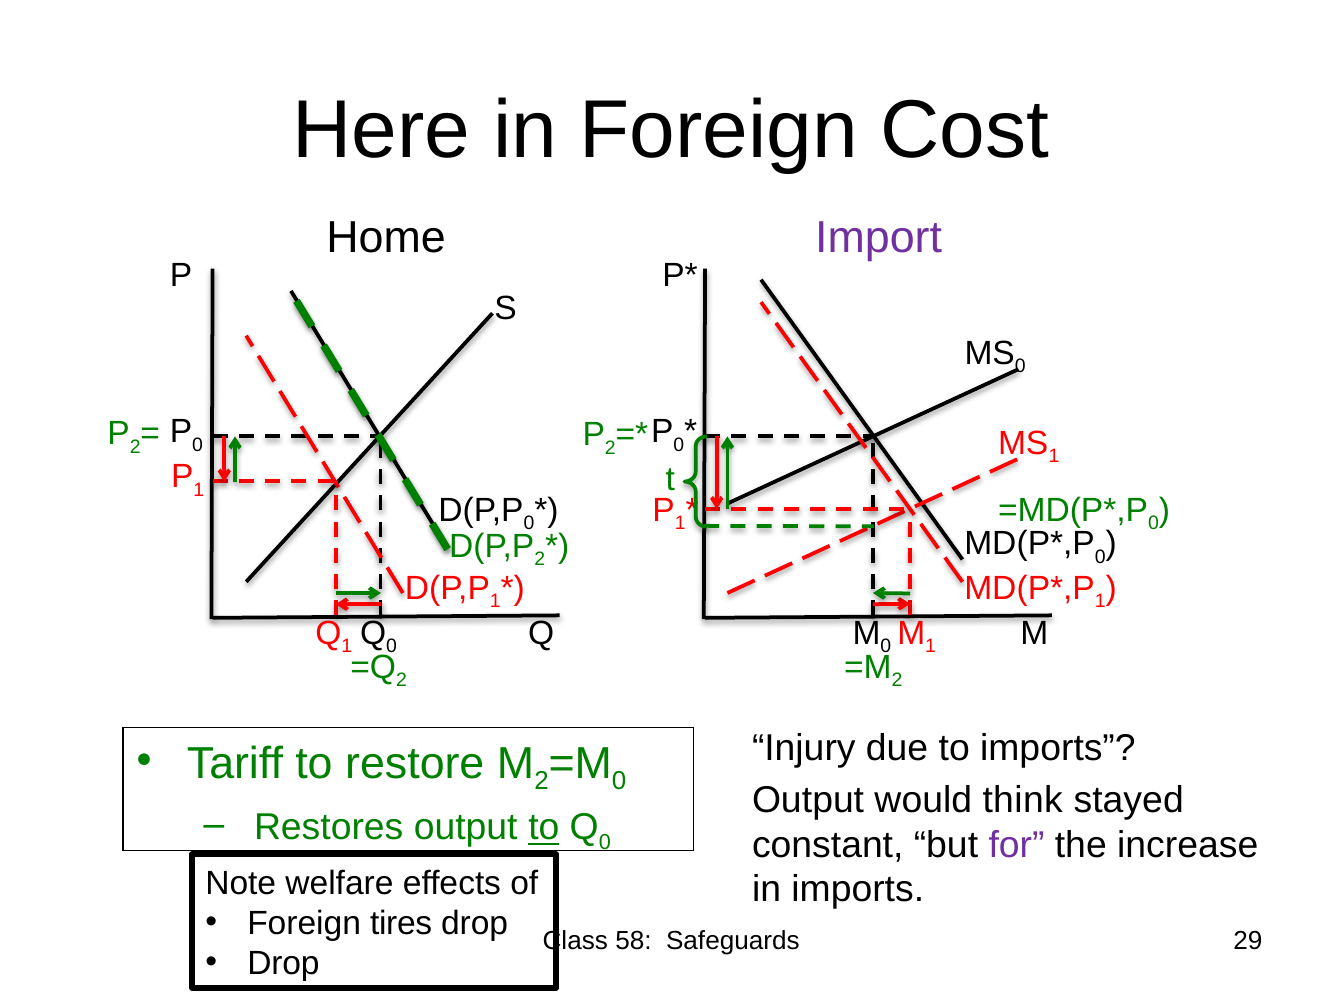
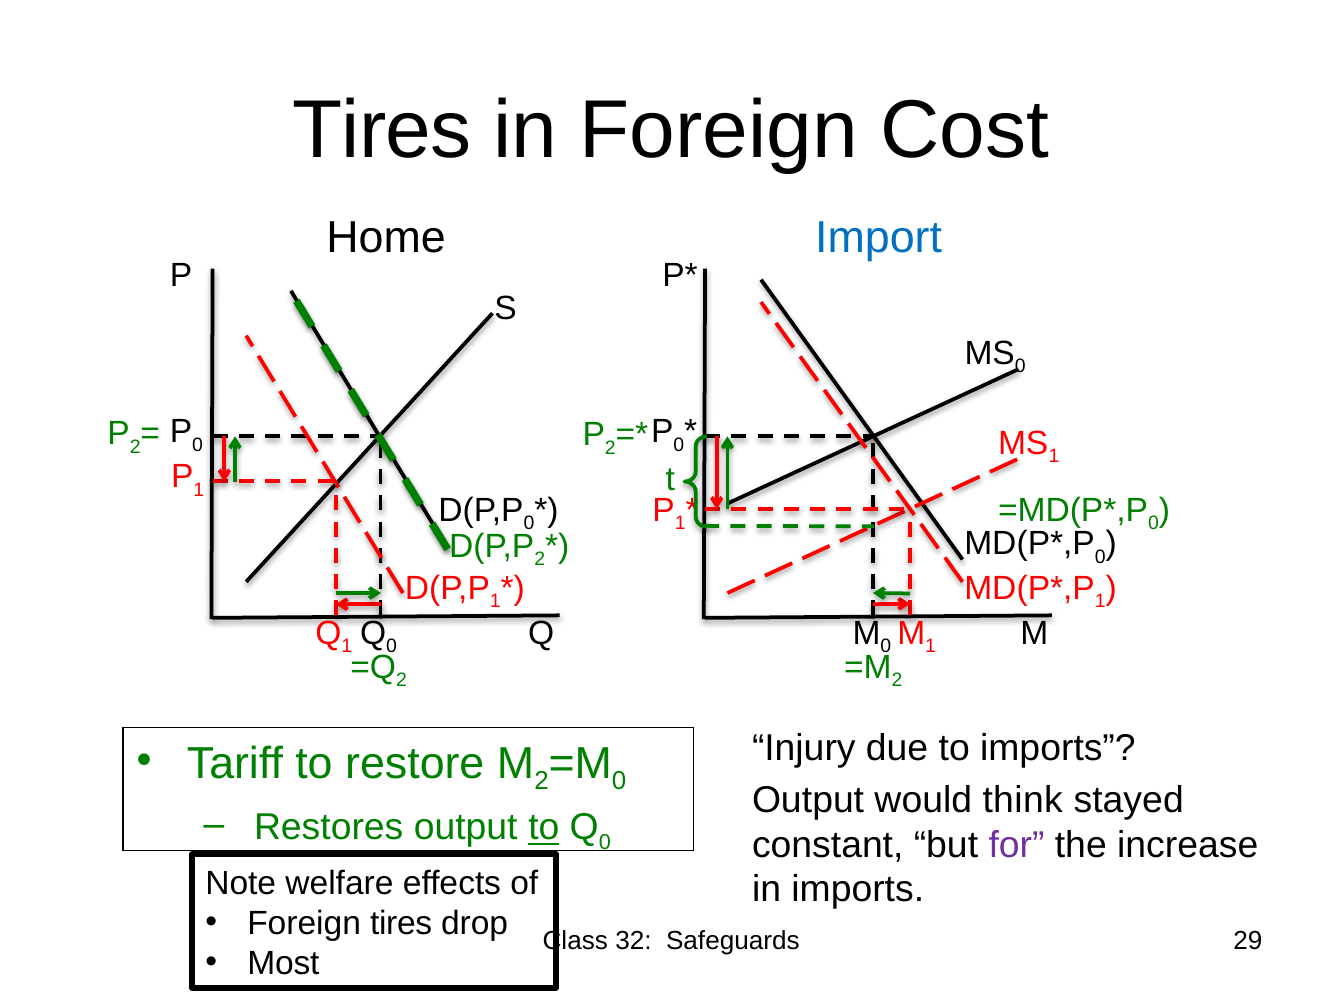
Here at (382, 130): Here -> Tires
Import colour: purple -> blue
58: 58 -> 32
Drop at (283, 964): Drop -> Most
